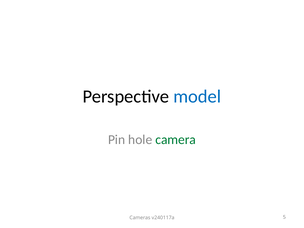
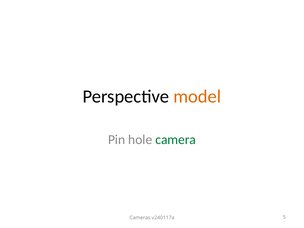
model colour: blue -> orange
